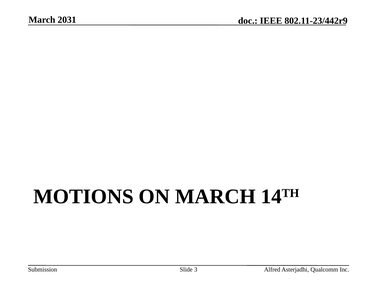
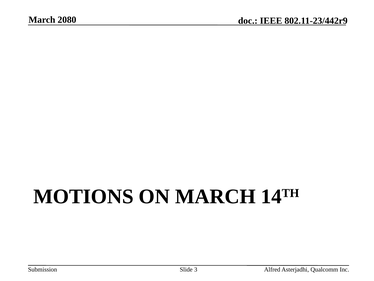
2031: 2031 -> 2080
